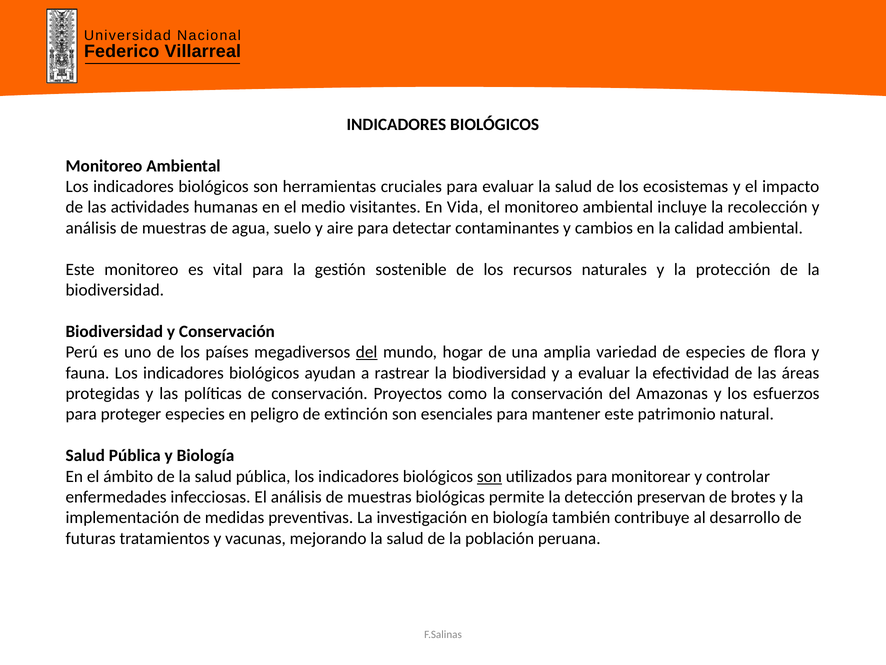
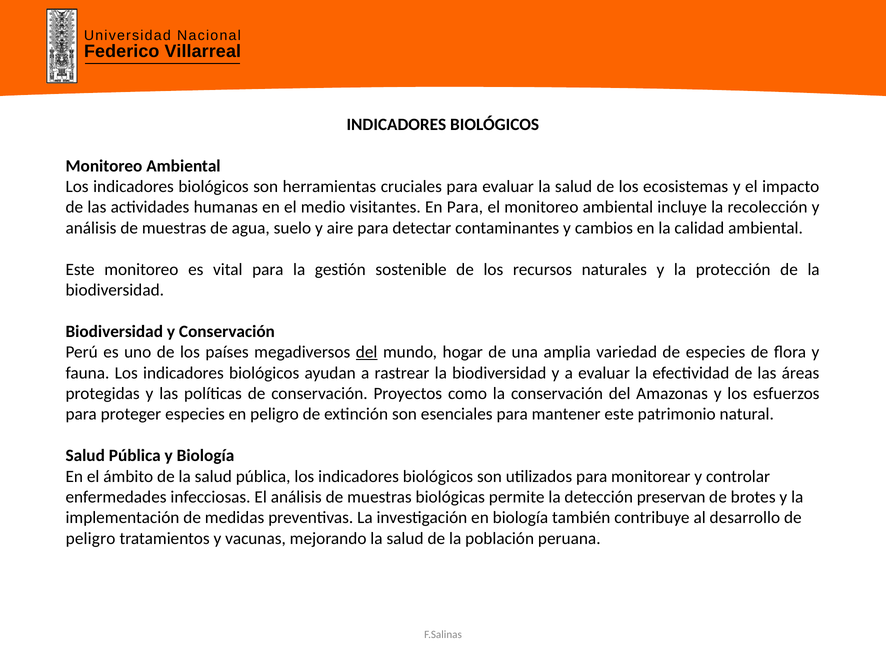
En Vida: Vida -> Para
son at (489, 476) underline: present -> none
futuras at (91, 538): futuras -> peligro
